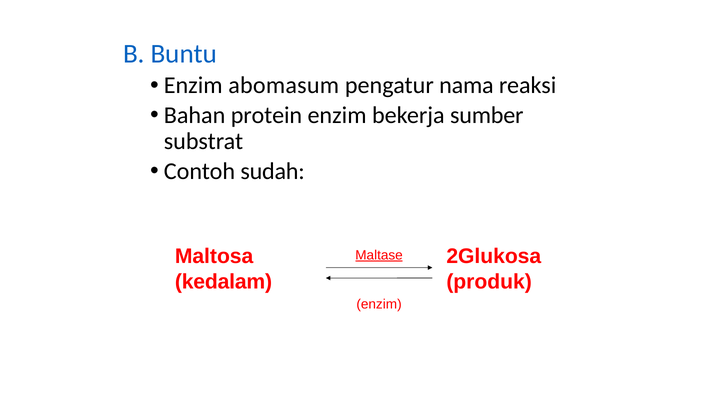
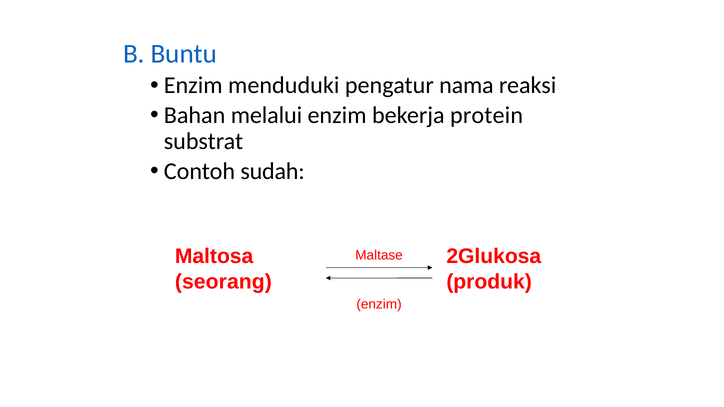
abomasum: abomasum -> menduduki
protein: protein -> melalui
sumber: sumber -> protein
Maltase underline: present -> none
kedalam: kedalam -> seorang
